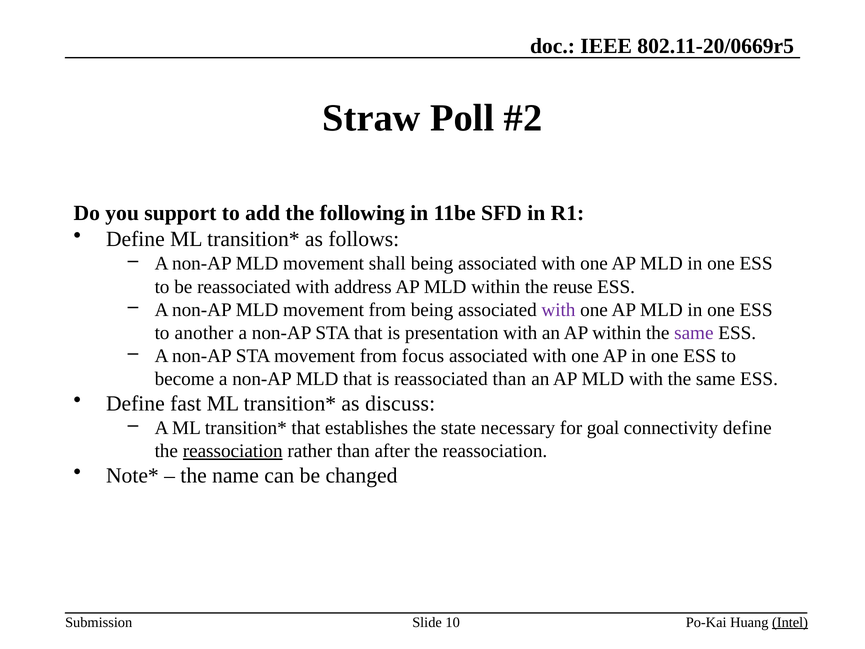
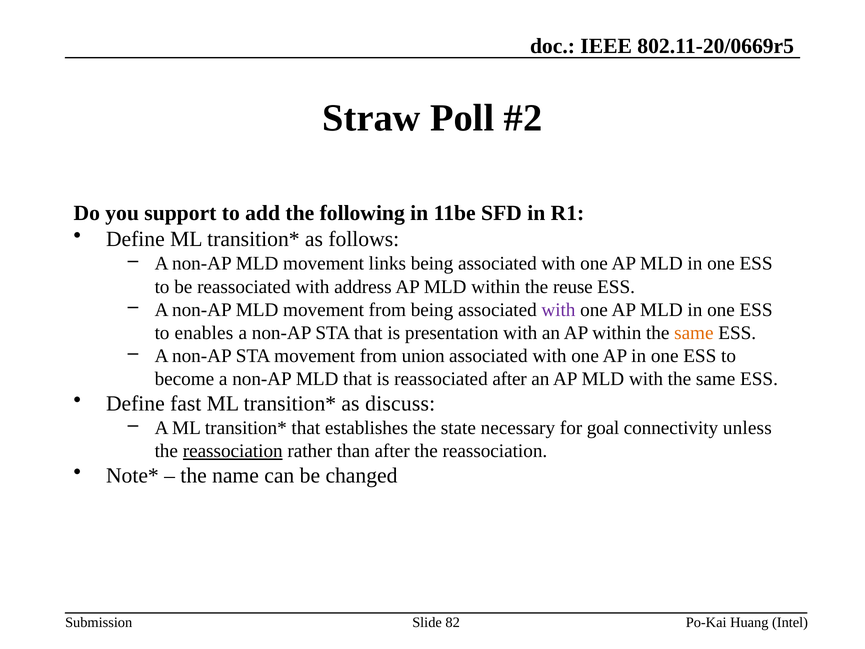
shall: shall -> links
another: another -> enables
same at (694, 333) colour: purple -> orange
focus: focus -> union
reassociated than: than -> after
connectivity define: define -> unless
10: 10 -> 82
Intel underline: present -> none
